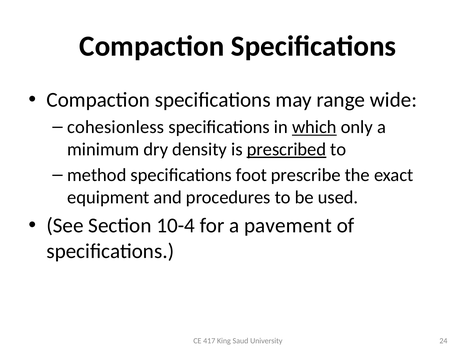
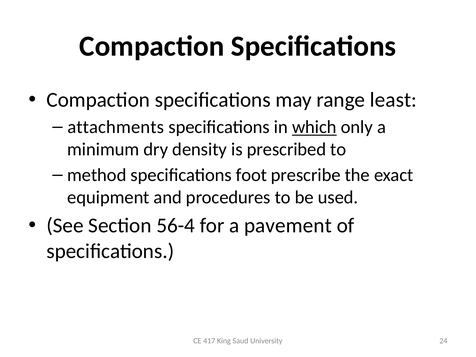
wide: wide -> least
cohesionless: cohesionless -> attachments
prescribed underline: present -> none
10-4: 10-4 -> 56-4
